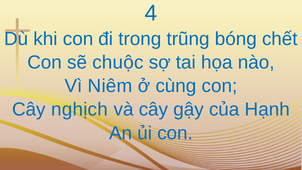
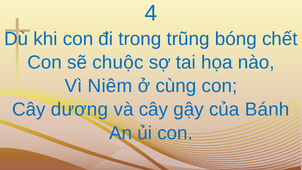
nghịch: nghịch -> dương
Hạnh: Hạnh -> Bánh
